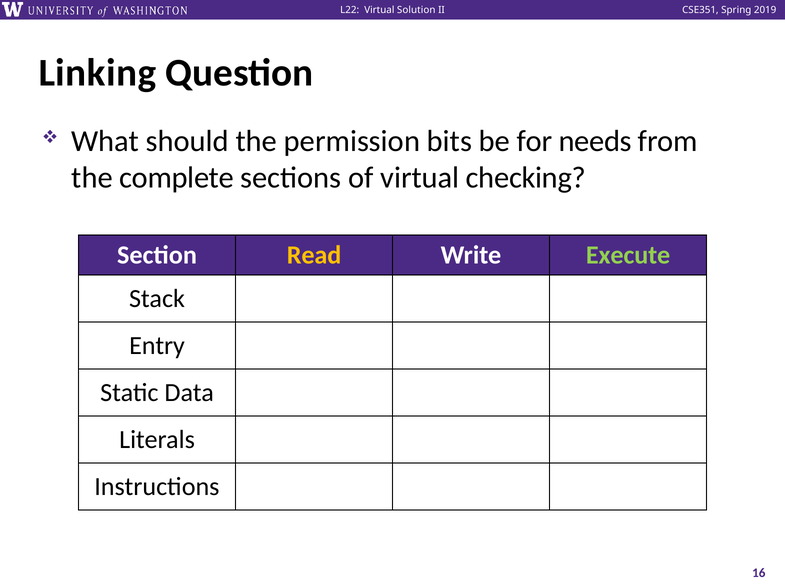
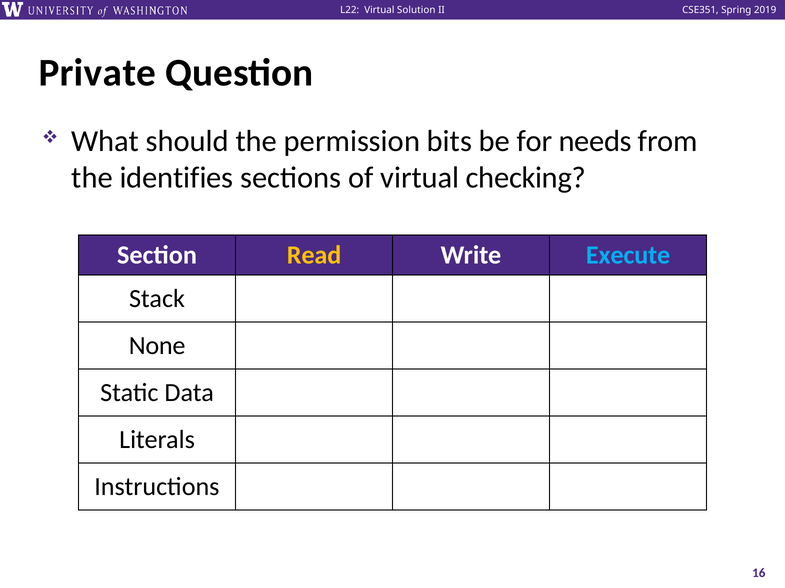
Linking: Linking -> Private
complete: complete -> identifies
Execute colour: light green -> light blue
Entry: Entry -> None
